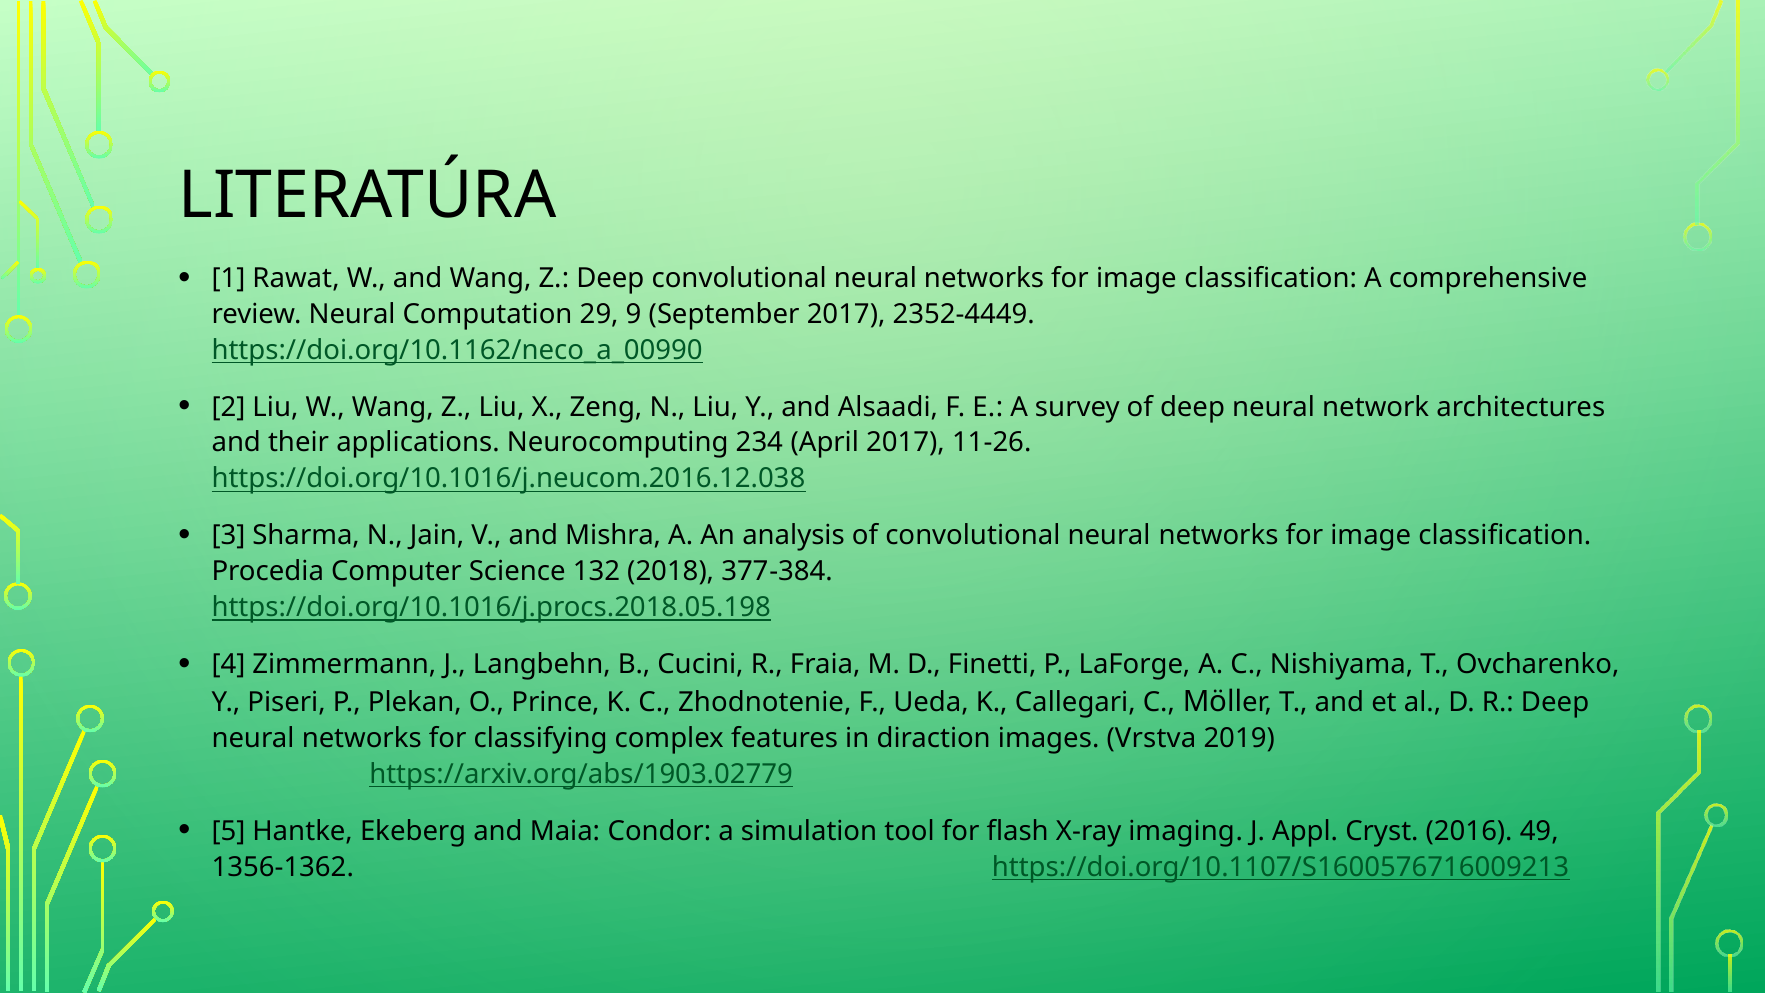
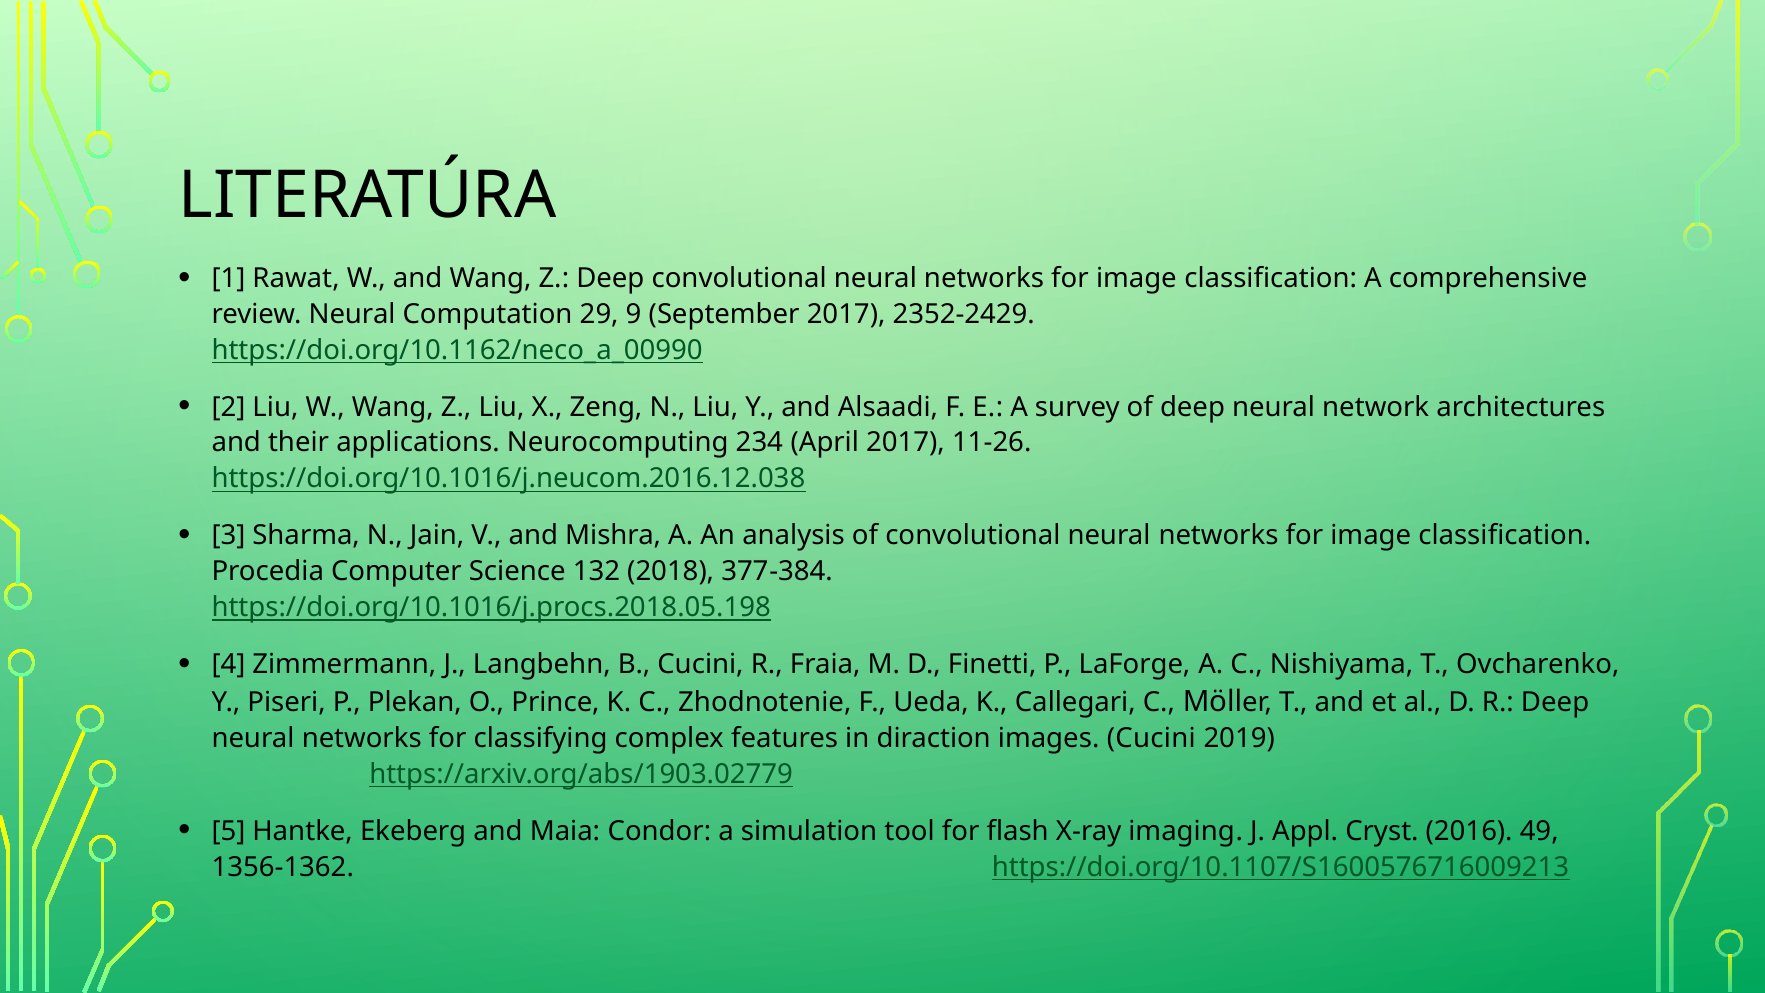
2352-4449: 2352-4449 -> 2352-2429
images Vrstva: Vrstva -> Cucini
